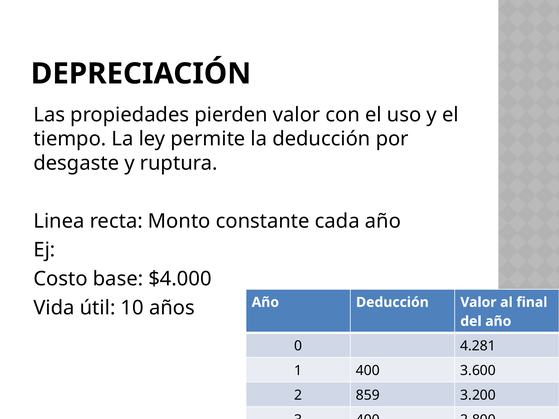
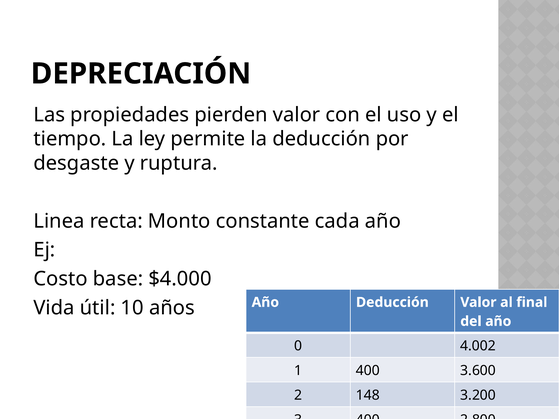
4.281: 4.281 -> 4.002
859: 859 -> 148
